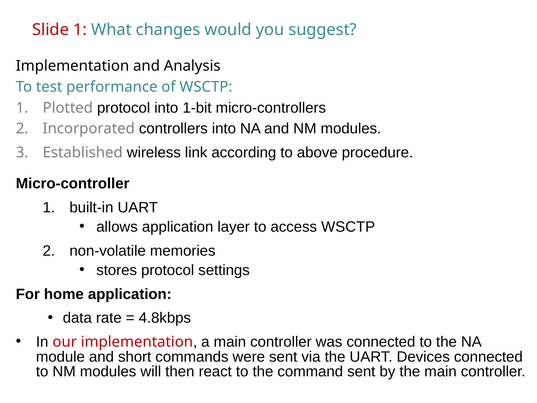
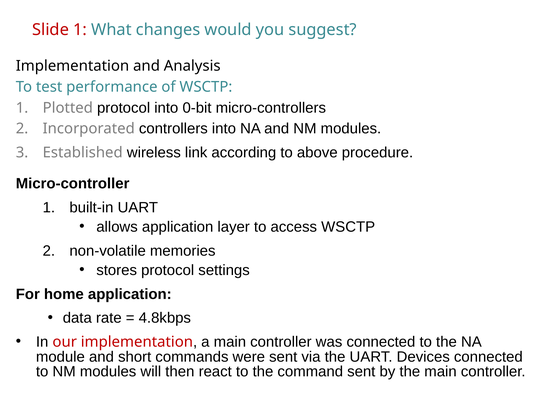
1-bit: 1-bit -> 0-bit
